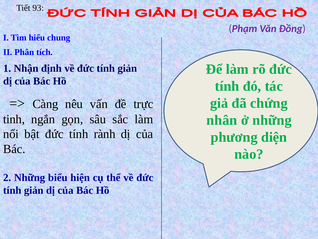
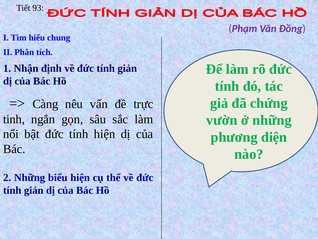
nhân: nhân -> vườn
tính rành: rành -> hiện
